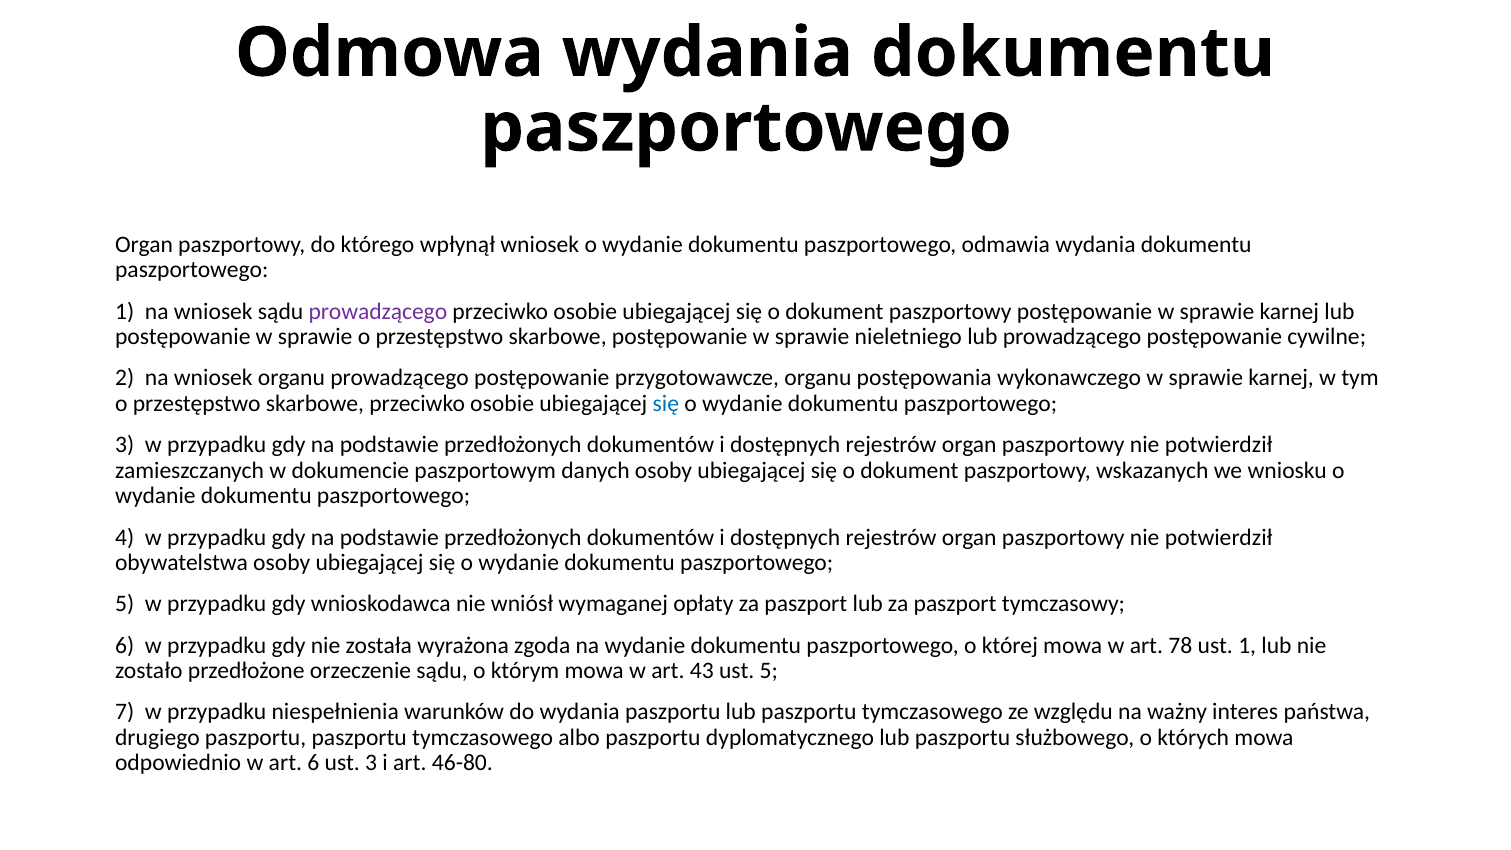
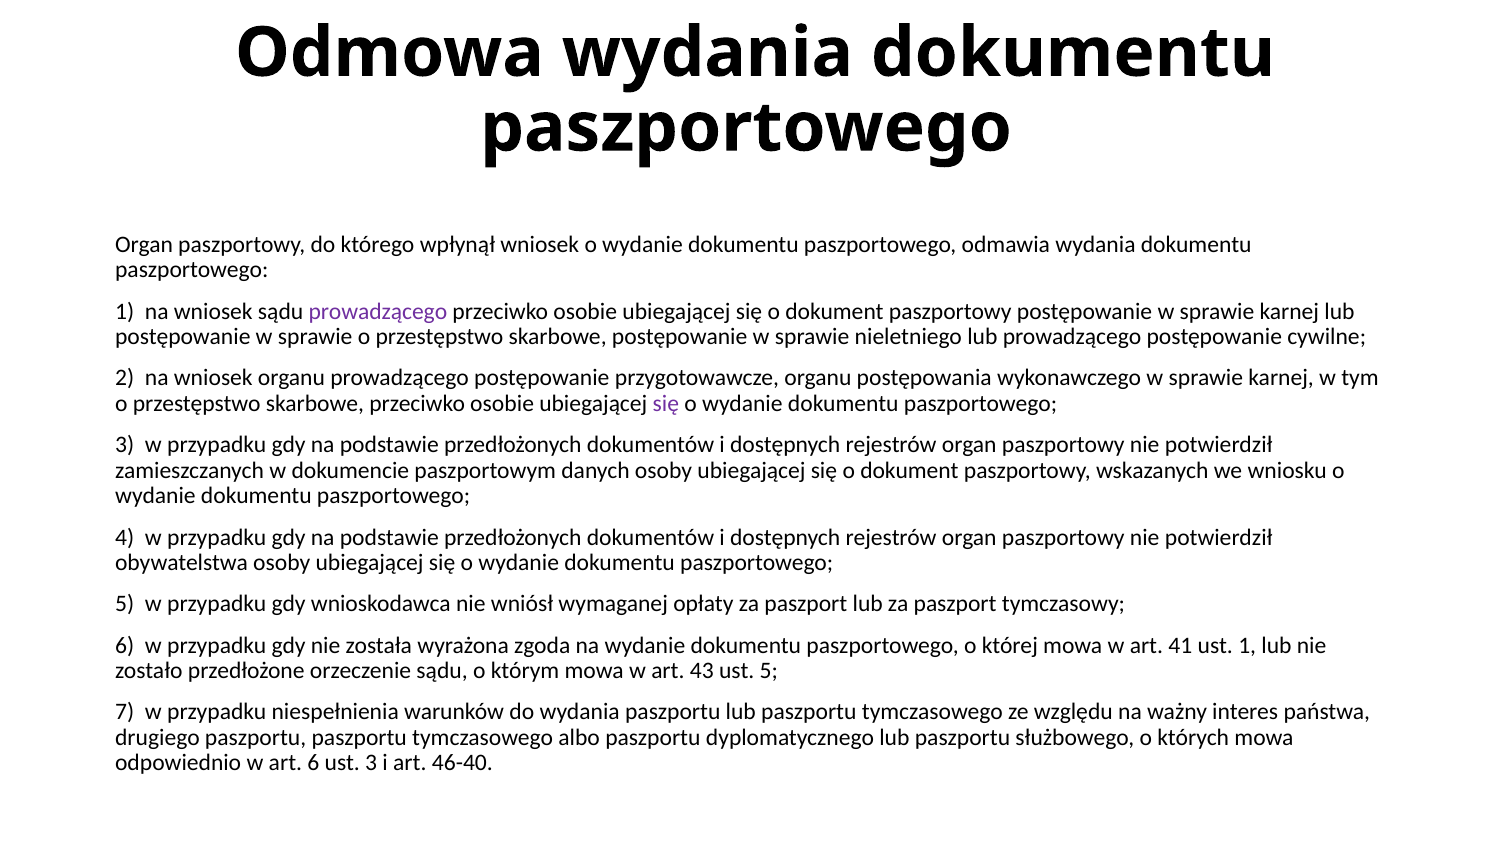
się at (666, 404) colour: blue -> purple
78: 78 -> 41
46-80: 46-80 -> 46-40
